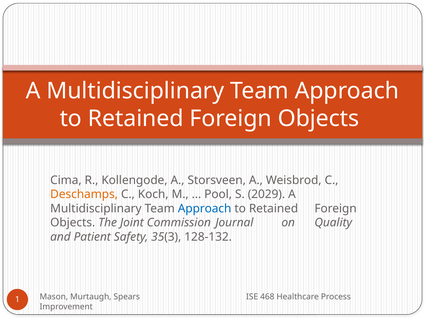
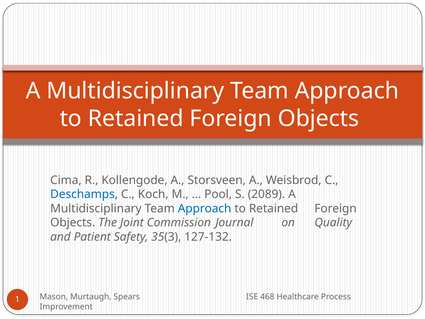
Deschamps colour: orange -> blue
2029: 2029 -> 2089
128-132: 128-132 -> 127-132
